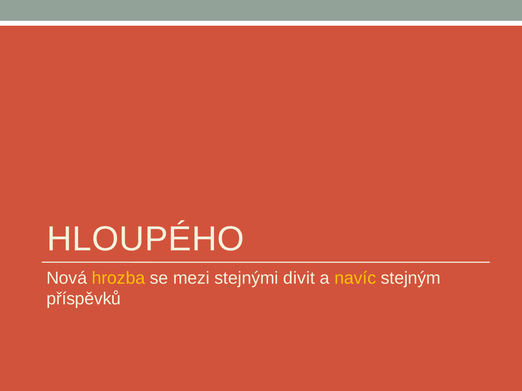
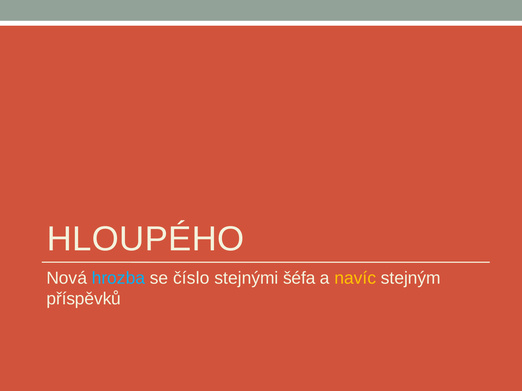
hrozba colour: yellow -> light blue
mezi: mezi -> číslo
divit: divit -> šéfa
